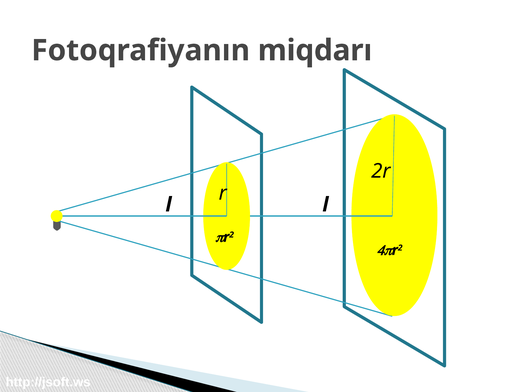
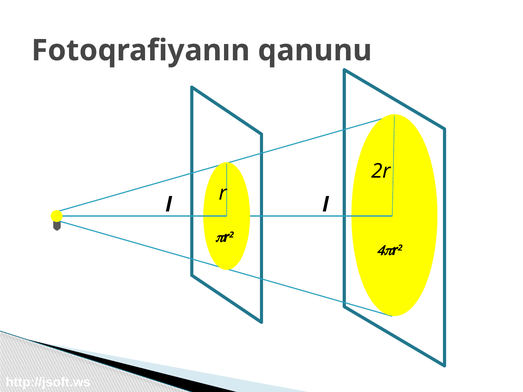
miqdarı: miqdarı -> qanunu
